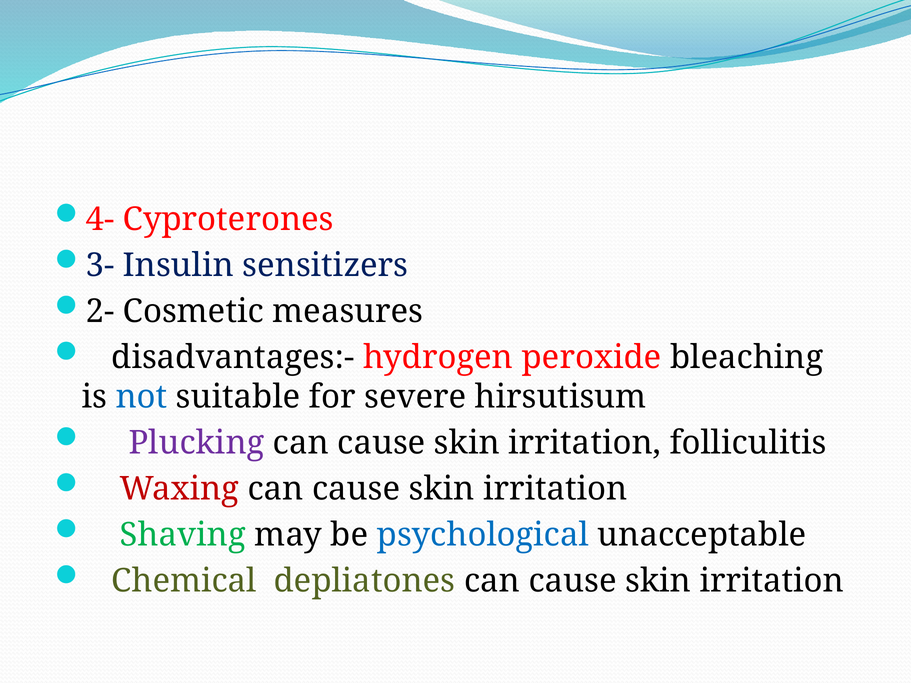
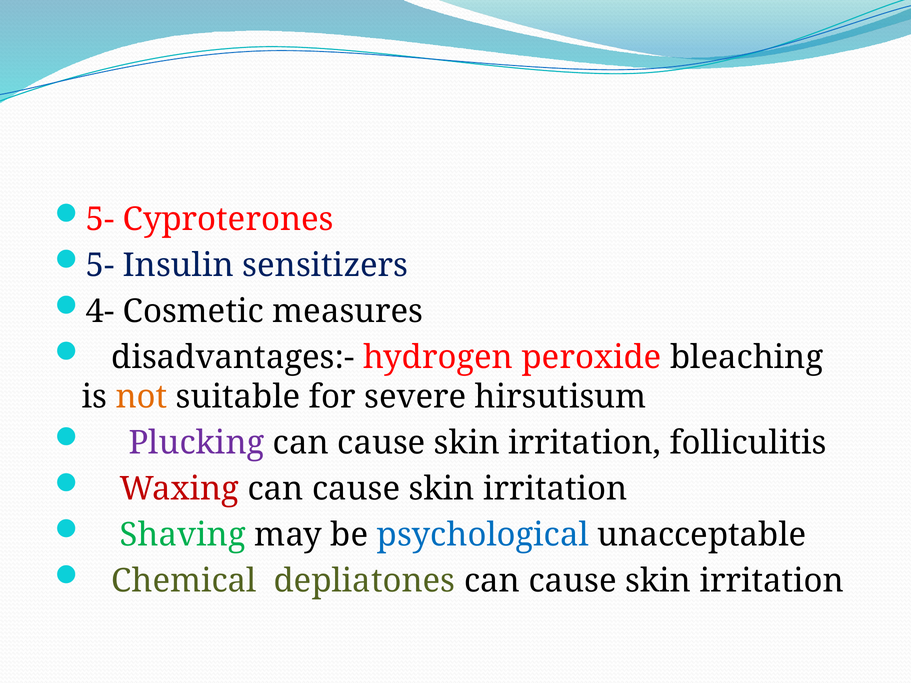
4- at (100, 219): 4- -> 5-
3- at (100, 265): 3- -> 5-
2-: 2- -> 4-
not colour: blue -> orange
